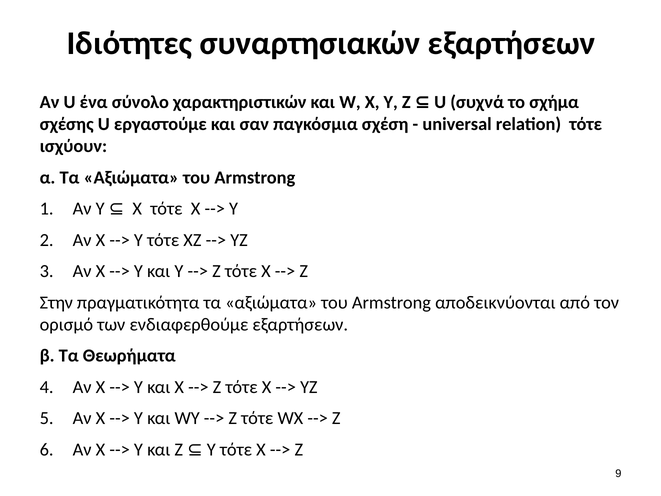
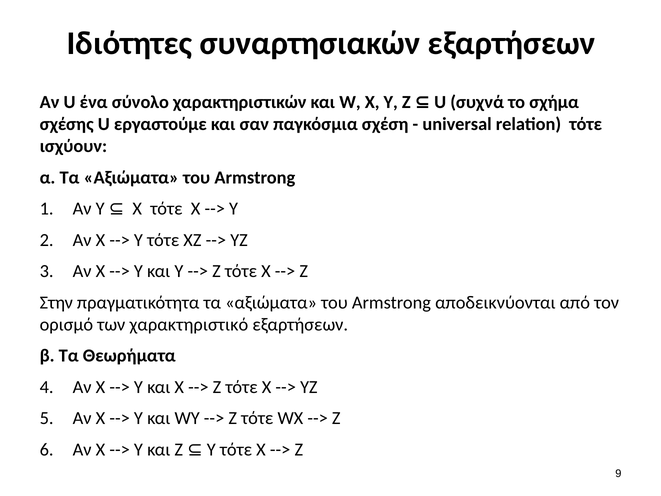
ενδιαφερθούμε: ενδιαφερθούμε -> χαρακτηριστικό
